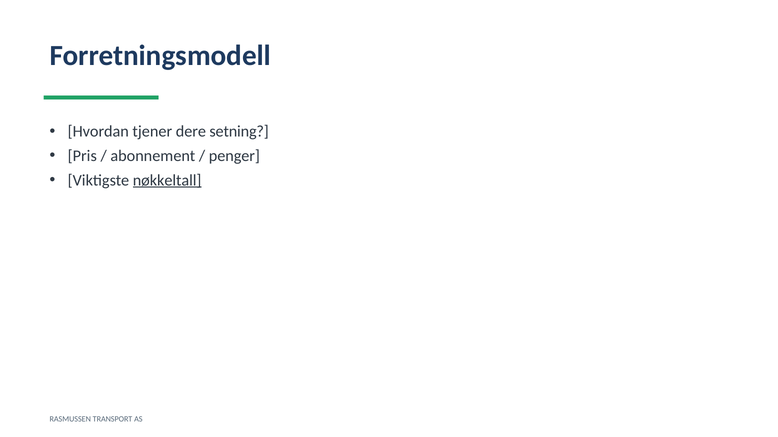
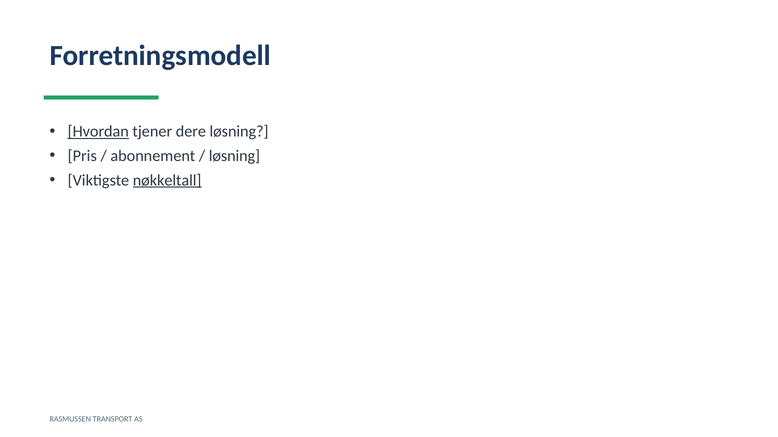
Hvordan underline: none -> present
dere setning: setning -> løsning
penger at (234, 156): penger -> løsning
